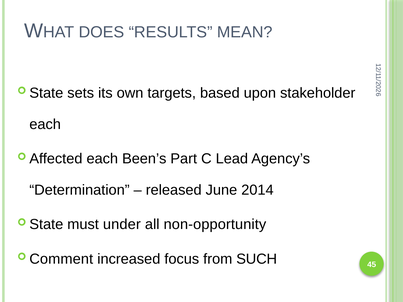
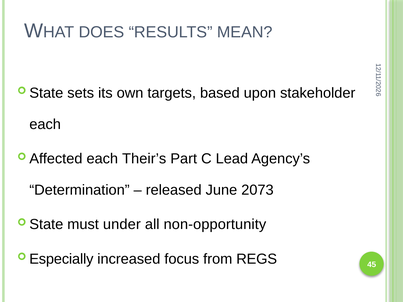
Been’s: Been’s -> Their’s
2014: 2014 -> 2073
Comment: Comment -> Especially
SUCH: SUCH -> REGS
